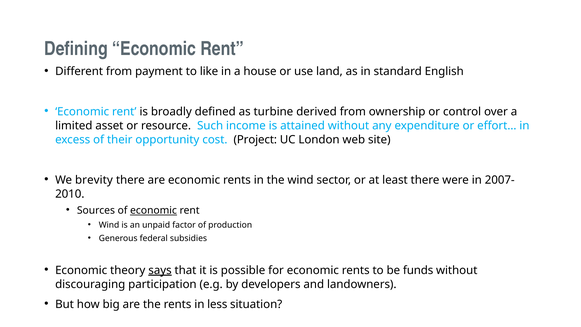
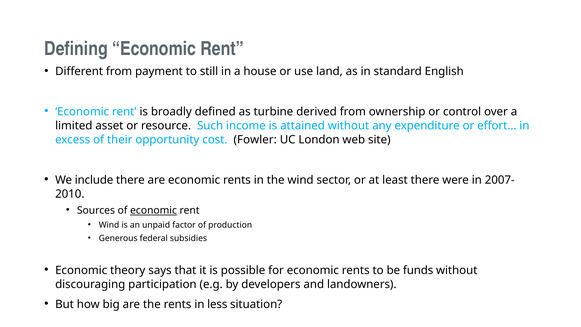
like: like -> still
Project: Project -> Fowler
brevity: brevity -> include
says underline: present -> none
